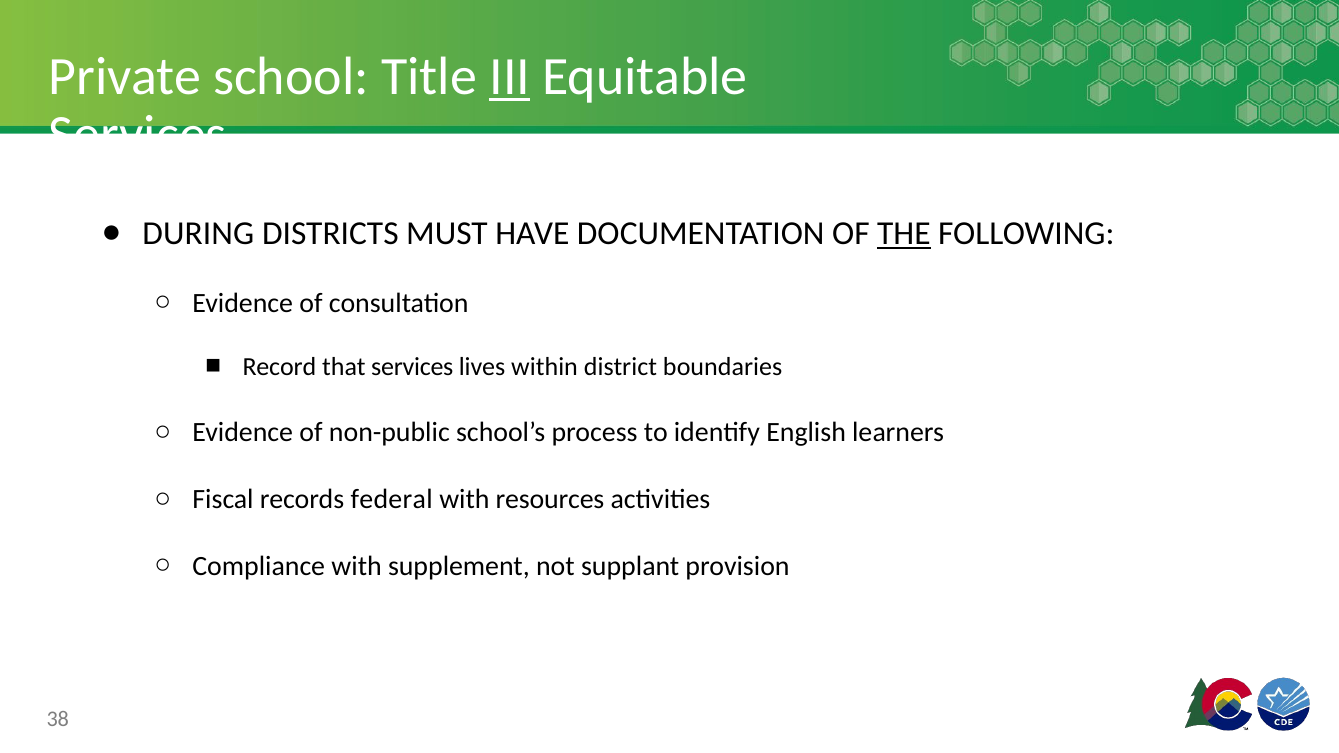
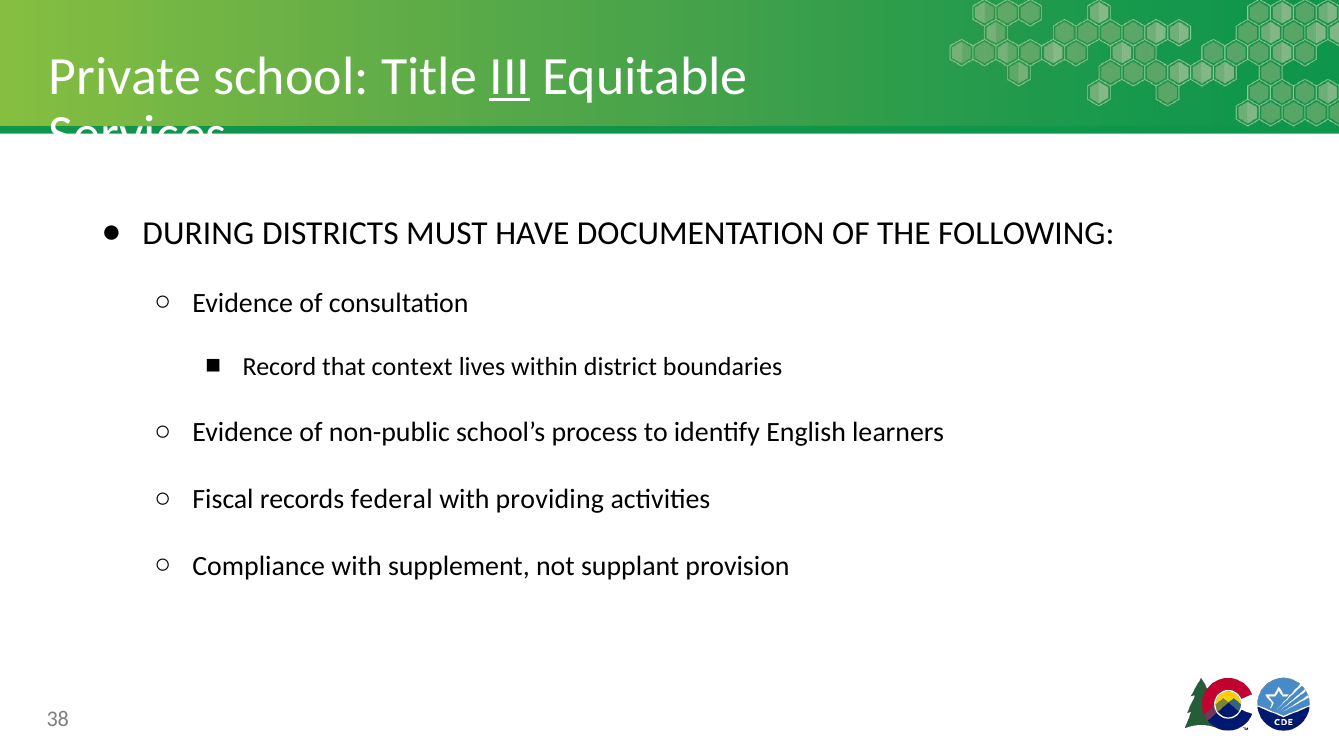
THE underline: present -> none
that services: services -> context
resources: resources -> providing
